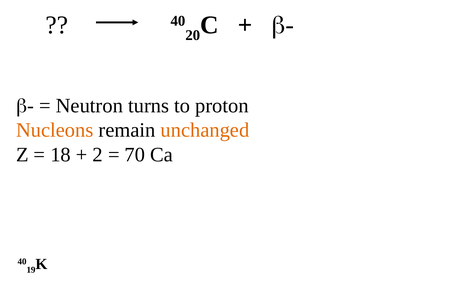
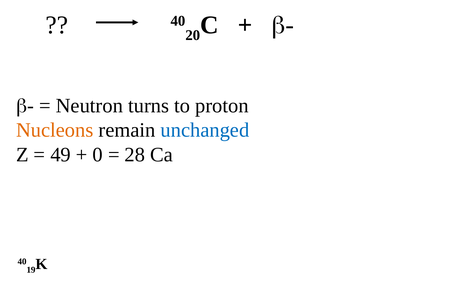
unchanged colour: orange -> blue
18: 18 -> 49
2: 2 -> 0
70: 70 -> 28
